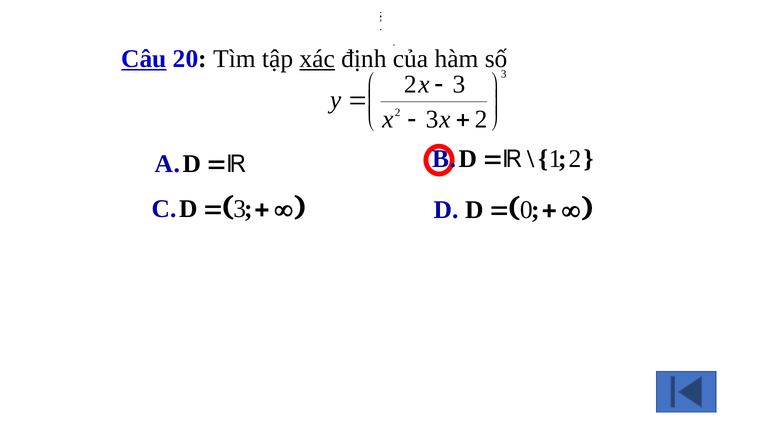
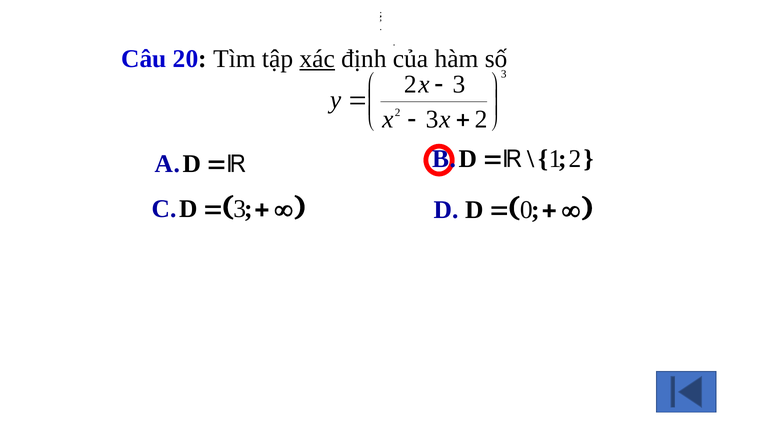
Câu underline: present -> none
